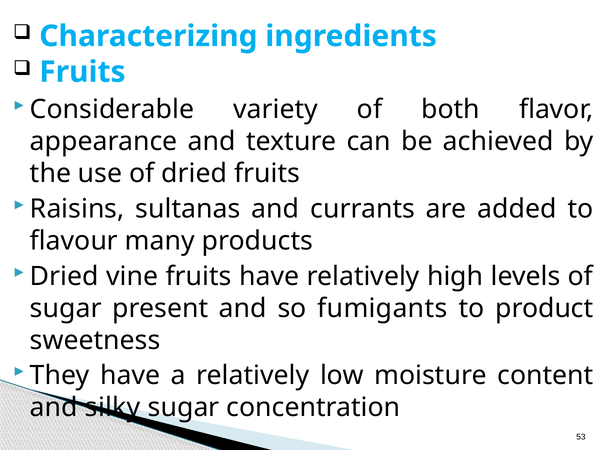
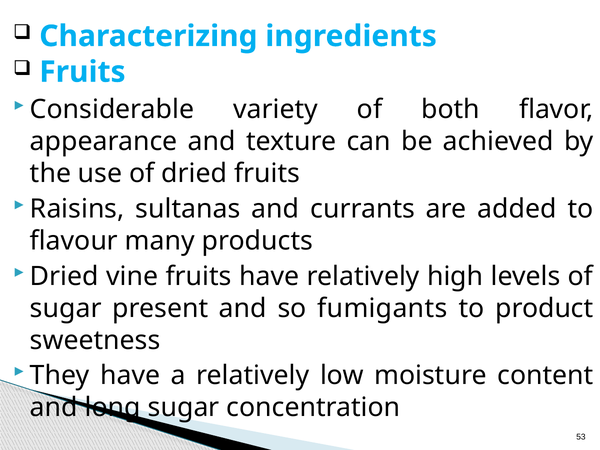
silky: silky -> long
